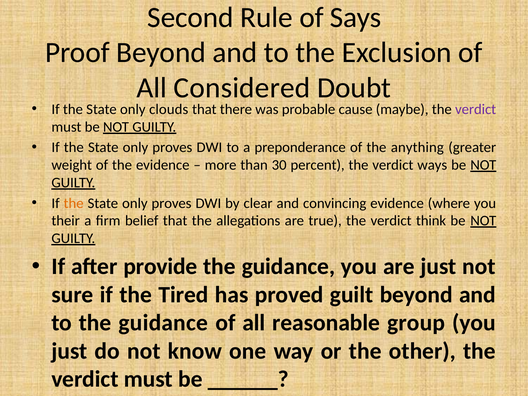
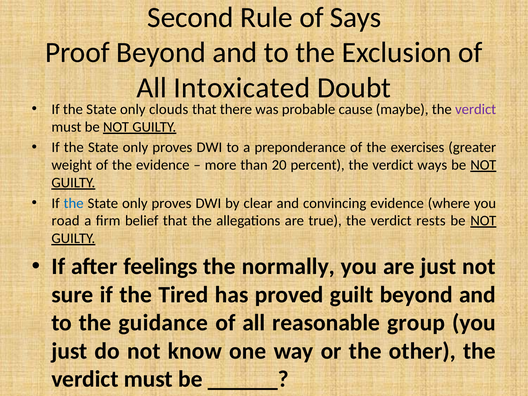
Considered: Considered -> Intoxicated
anything: anything -> exercises
30: 30 -> 20
the at (74, 203) colour: orange -> blue
their: their -> road
think: think -> rests
provide: provide -> feelings
guidance at (288, 267): guidance -> normally
